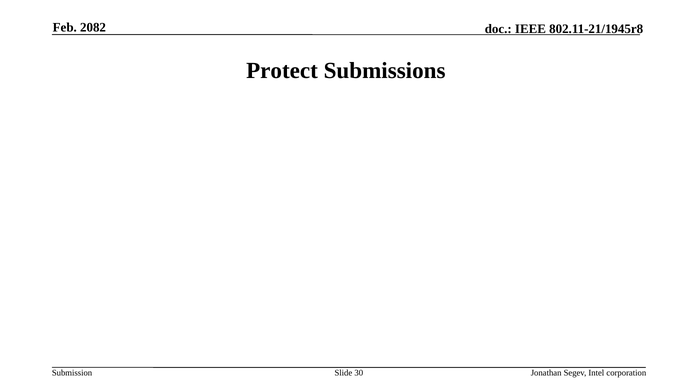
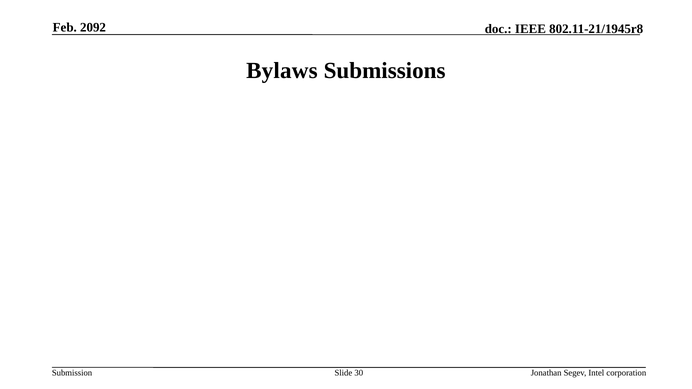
2082: 2082 -> 2092
Protect: Protect -> Bylaws
